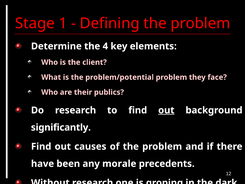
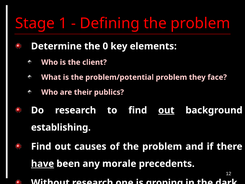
4: 4 -> 0
significantly: significantly -> establishing
have underline: none -> present
